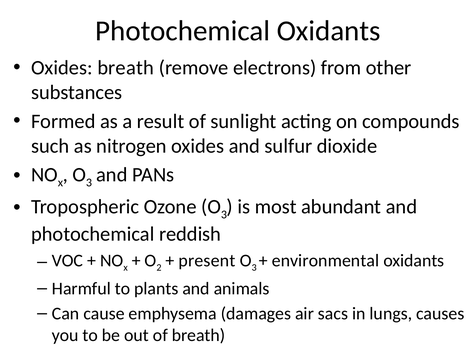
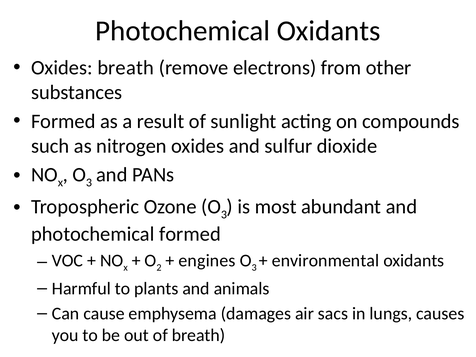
photochemical reddish: reddish -> formed
present: present -> engines
